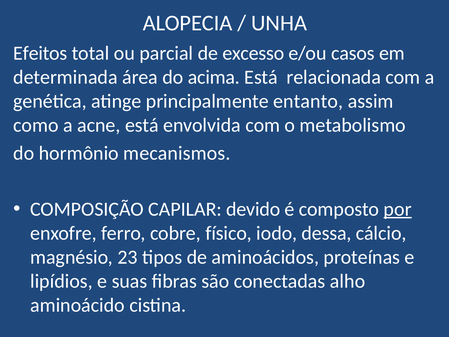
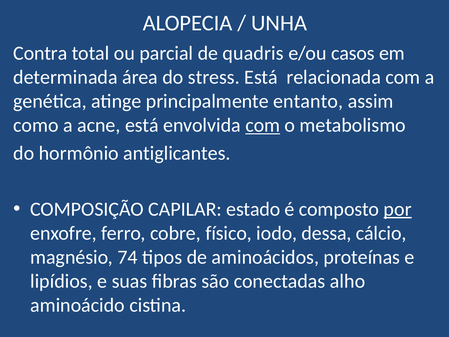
Efeitos: Efeitos -> Contra
excesso: excesso -> quadris
acima: acima -> stress
com at (263, 125) underline: none -> present
mecanismos: mecanismos -> antiglicantes
devido: devido -> estado
23: 23 -> 74
